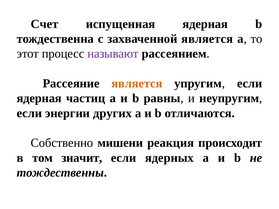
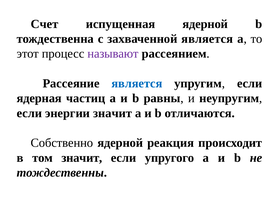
испущенная ядерная: ядерная -> ядерной
является at (137, 84) colour: orange -> blue
энергии других: других -> значит
Собственно мишени: мишени -> ядерной
ядерных: ядерных -> упругого
